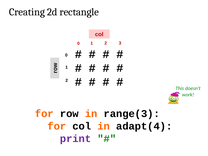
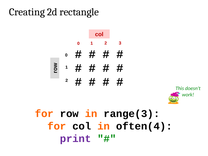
adapt(4: adapt(4 -> often(4
